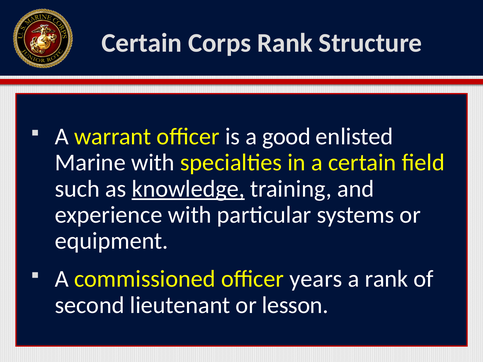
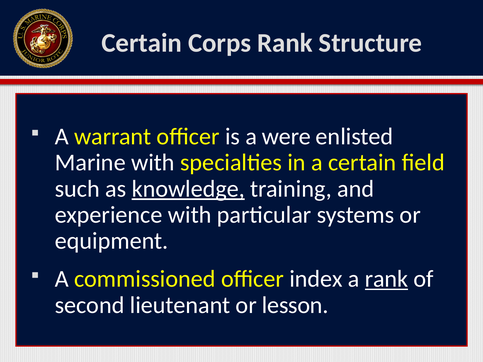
good: good -> were
years: years -> index
rank at (387, 279) underline: none -> present
